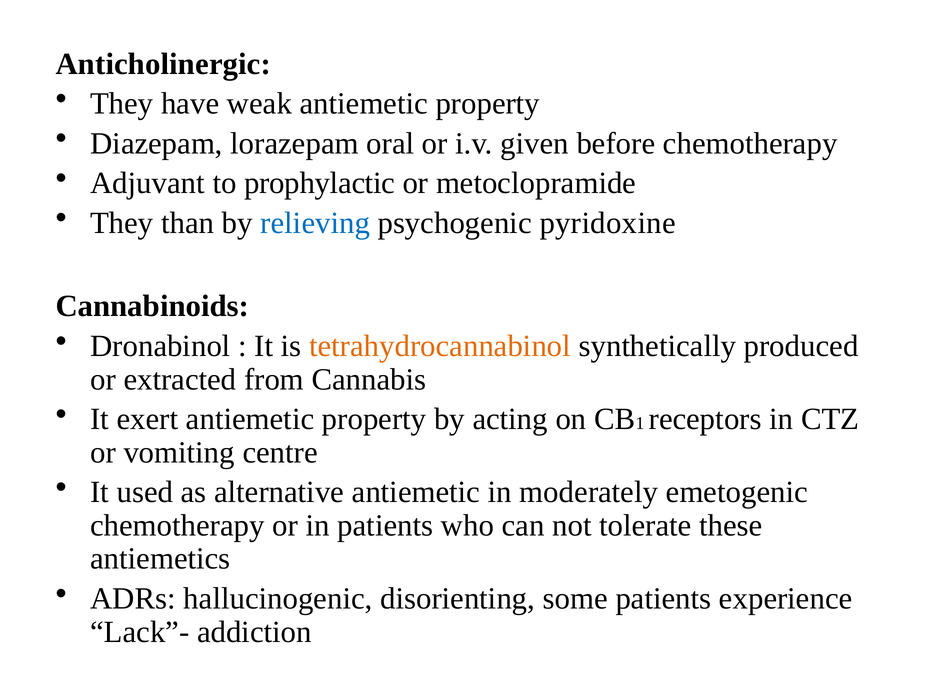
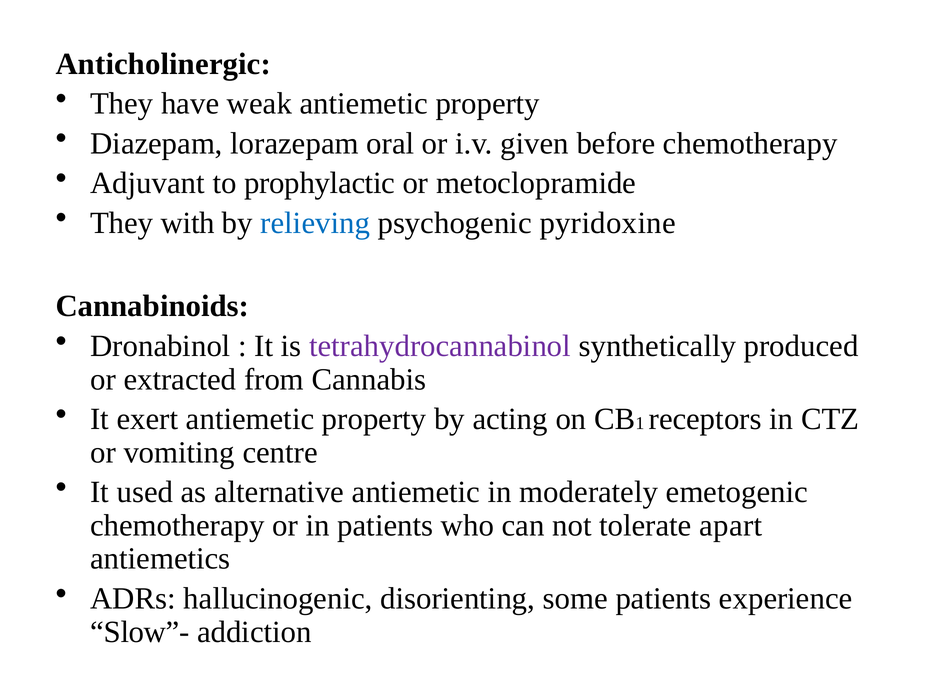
than: than -> with
tetrahydrocannabinol colour: orange -> purple
these: these -> apart
Lack”-: Lack”- -> Slow”-
